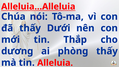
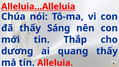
Dưới: Dưới -> Sáng
phòng: phòng -> quang
